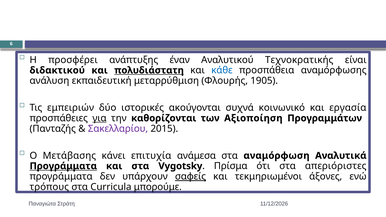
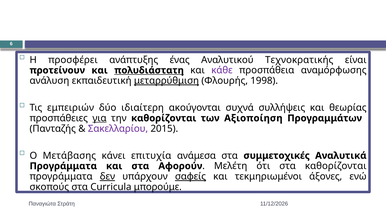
έναν: έναν -> ένας
διδακτικού: διδακτικού -> προτείνουν
κάθε colour: blue -> purple
μεταρρύθμιση underline: none -> present
1905: 1905 -> 1998
ιστορικές: ιστορικές -> ιδιαίτερη
κοινωνικό: κοινωνικό -> συλλήψεις
εργασία: εργασία -> θεωρίας
αναμόρφωση: αναμόρφωση -> συμμετοχικές
Προγράμματα at (63, 166) underline: present -> none
Vygotsky: Vygotsky -> Αφορούν
Πρίσμα: Πρίσμα -> Μελέτη
στα απεριόριστες: απεριόριστες -> καθορίζονται
δεν underline: none -> present
τρόπους: τρόπους -> σκοπούς
